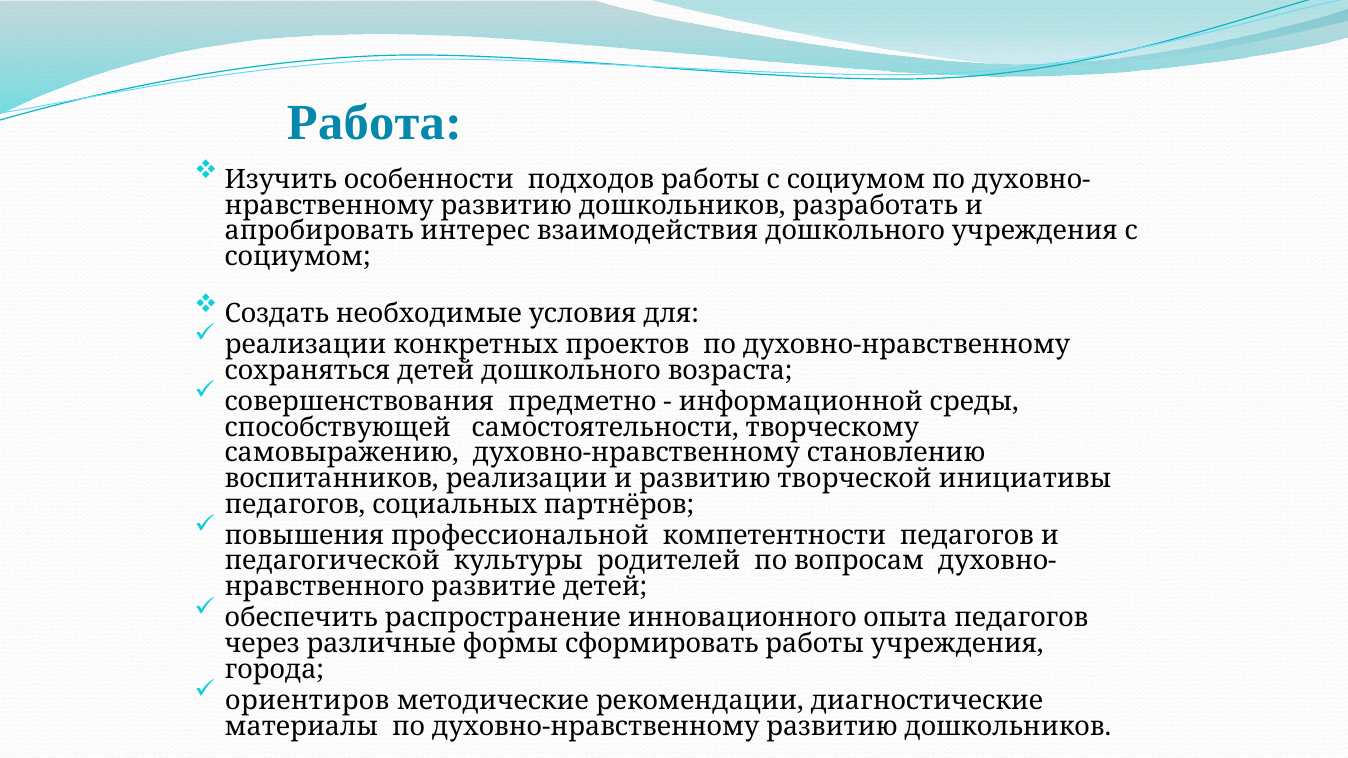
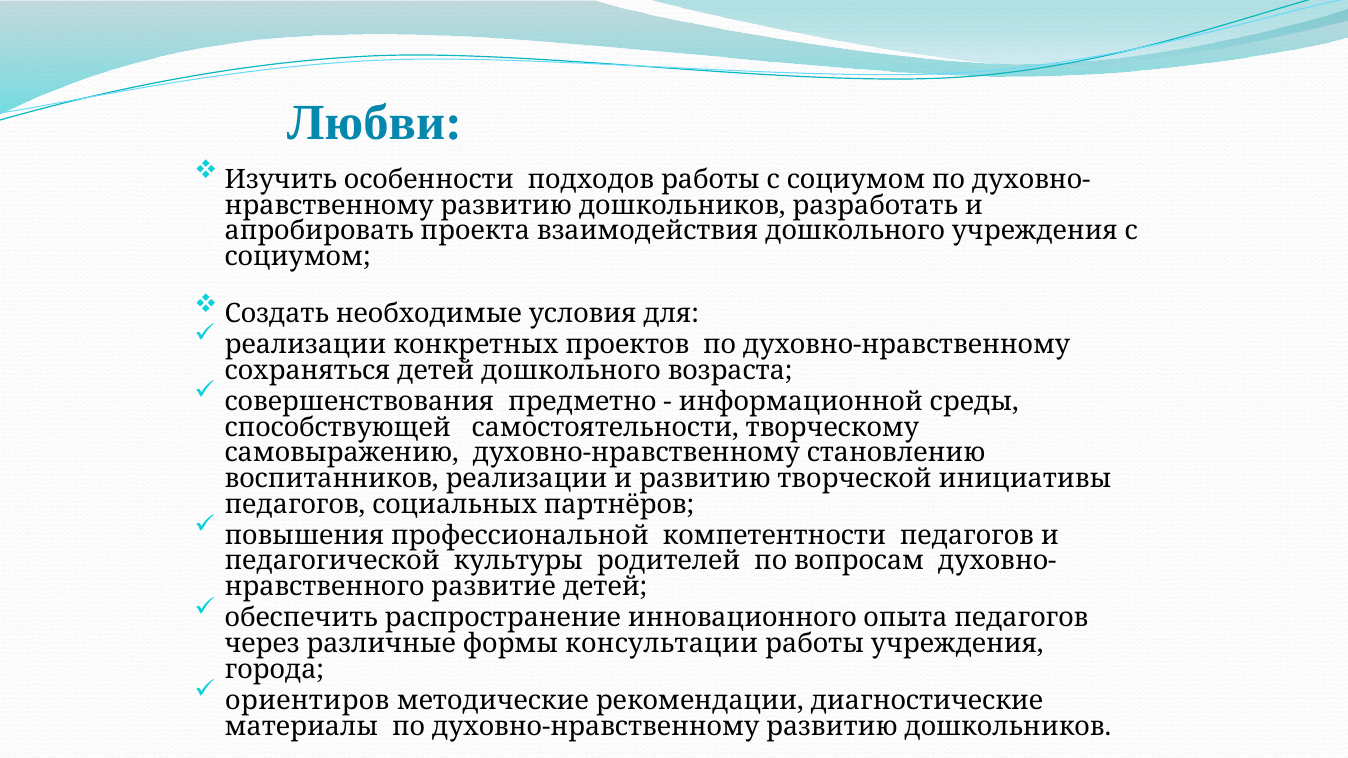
Работа: Работа -> Любви
интерес: интерес -> проекта
сформировать: сформировать -> консультации
